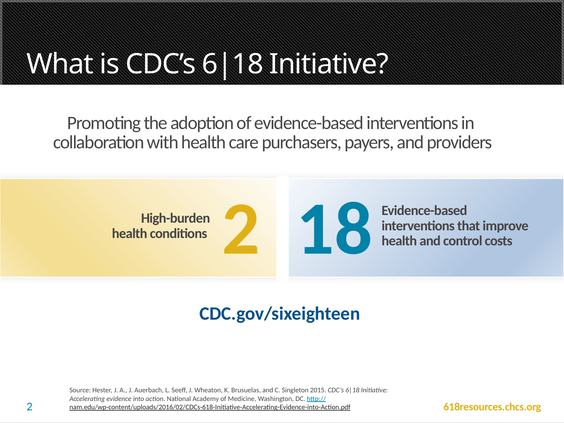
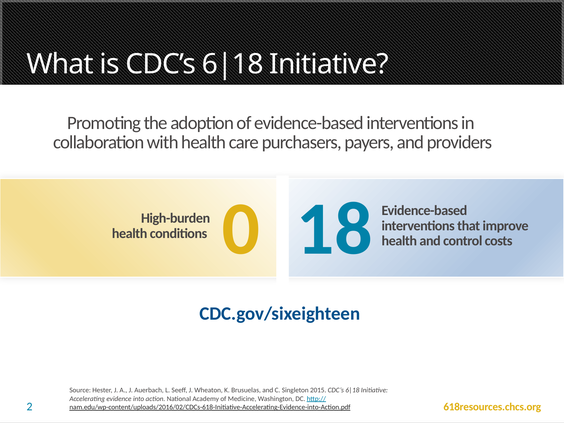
conditions 2: 2 -> 0
